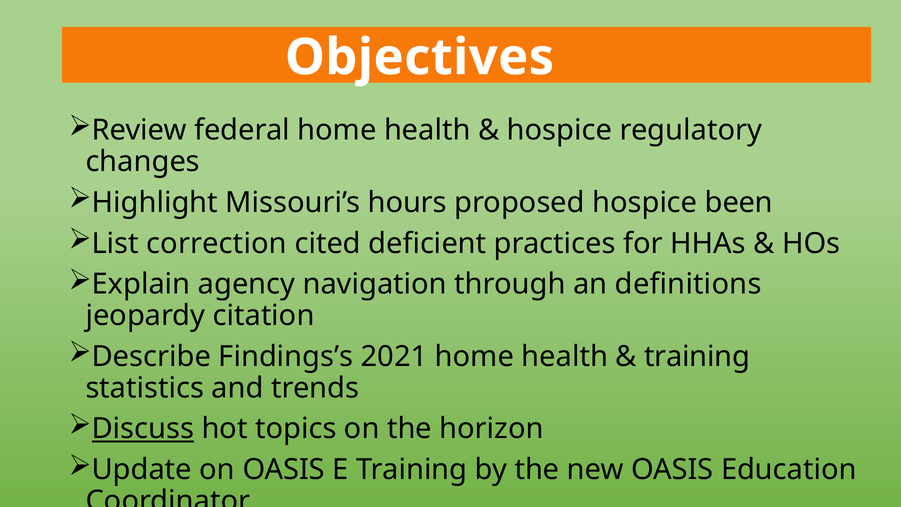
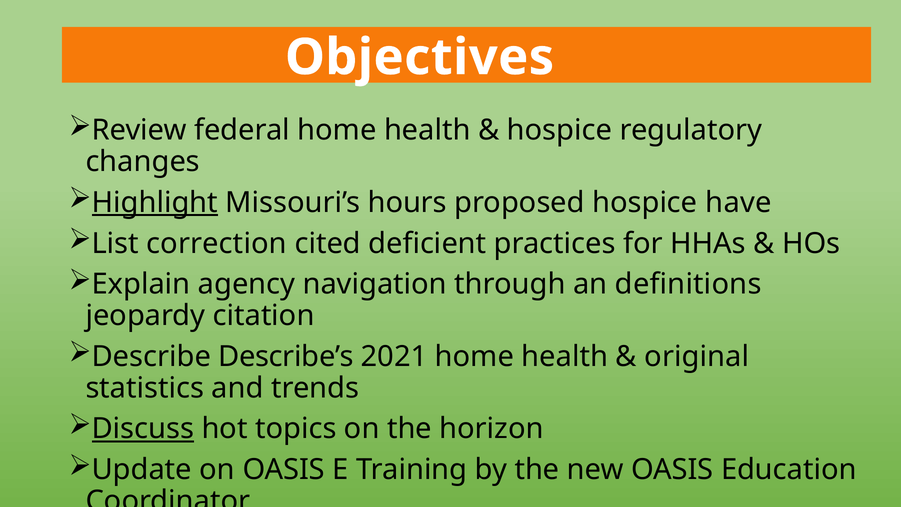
Highlight underline: none -> present
been: been -> have
Findings’s: Findings’s -> Describe’s
training at (697, 356): training -> original
